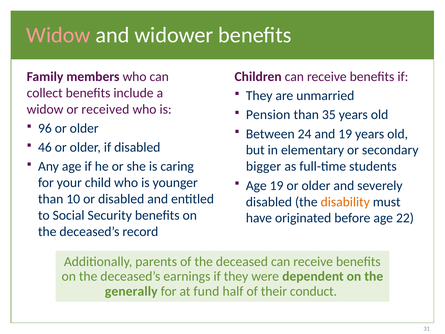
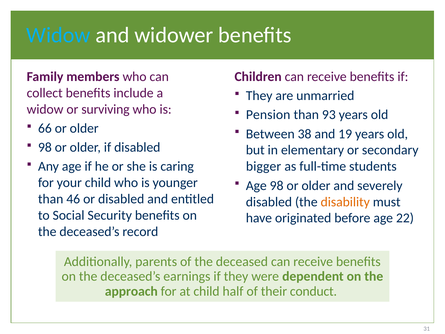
Widow at (58, 35) colour: pink -> light blue
received: received -> surviving
35: 35 -> 93
96: 96 -> 66
24: 24 -> 38
46 at (45, 147): 46 -> 98
Age 19: 19 -> 98
10: 10 -> 46
generally: generally -> approach
at fund: fund -> child
